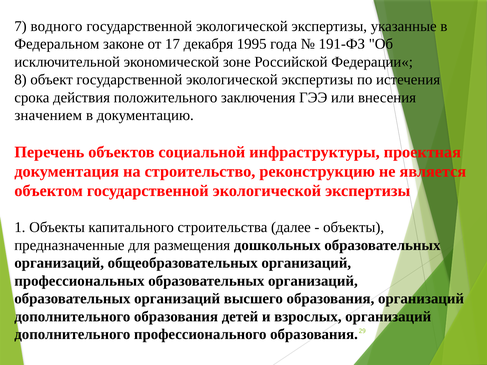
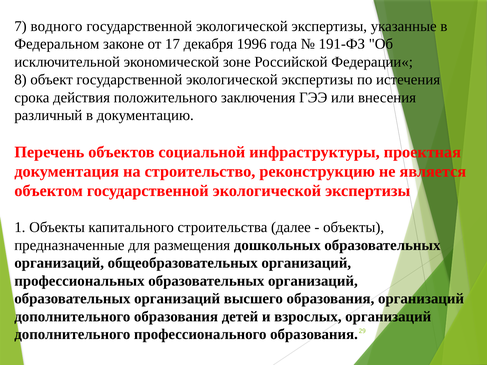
1995: 1995 -> 1996
значением: значением -> различный
